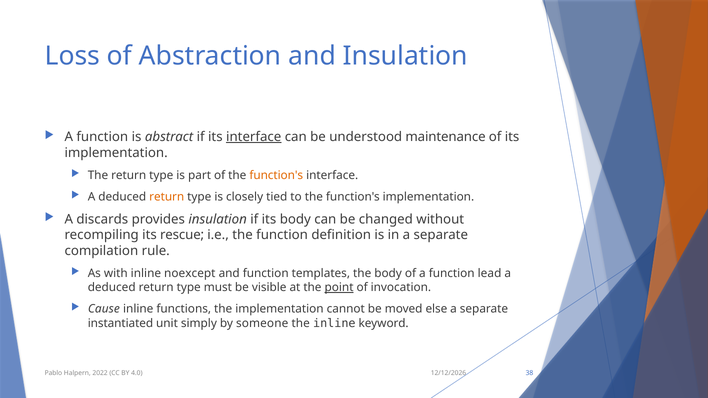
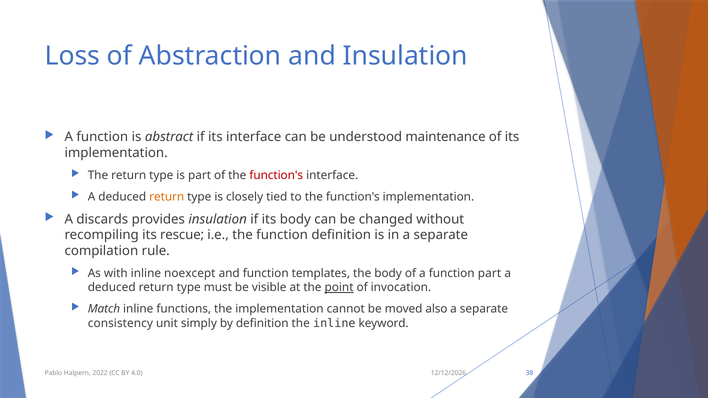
interface at (254, 137) underline: present -> none
function's at (276, 175) colour: orange -> red
function lead: lead -> part
Cause: Cause -> Match
else: else -> also
instantiated: instantiated -> consistency
by someone: someone -> definition
